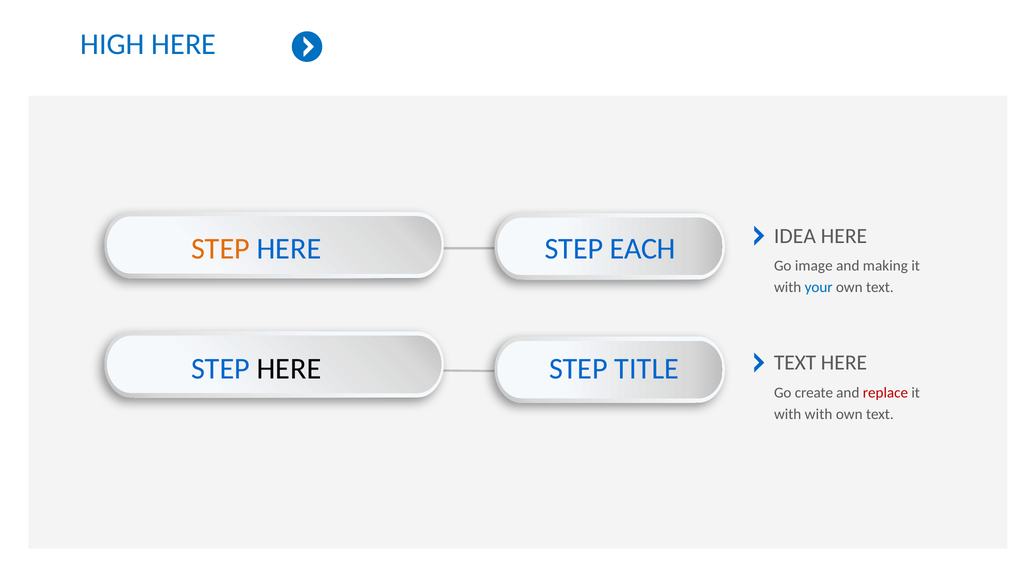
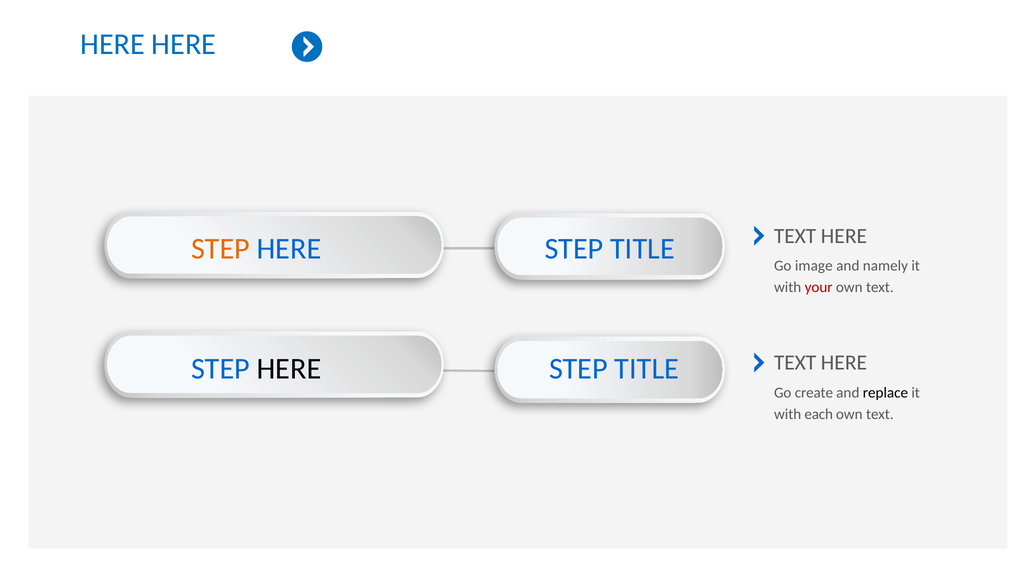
HIGH at (113, 44): HIGH -> HERE
IDEA at (795, 236): IDEA -> TEXT
EACH at (643, 249): EACH -> TITLE
making: making -> namely
your colour: blue -> red
replace colour: red -> black
with with: with -> each
